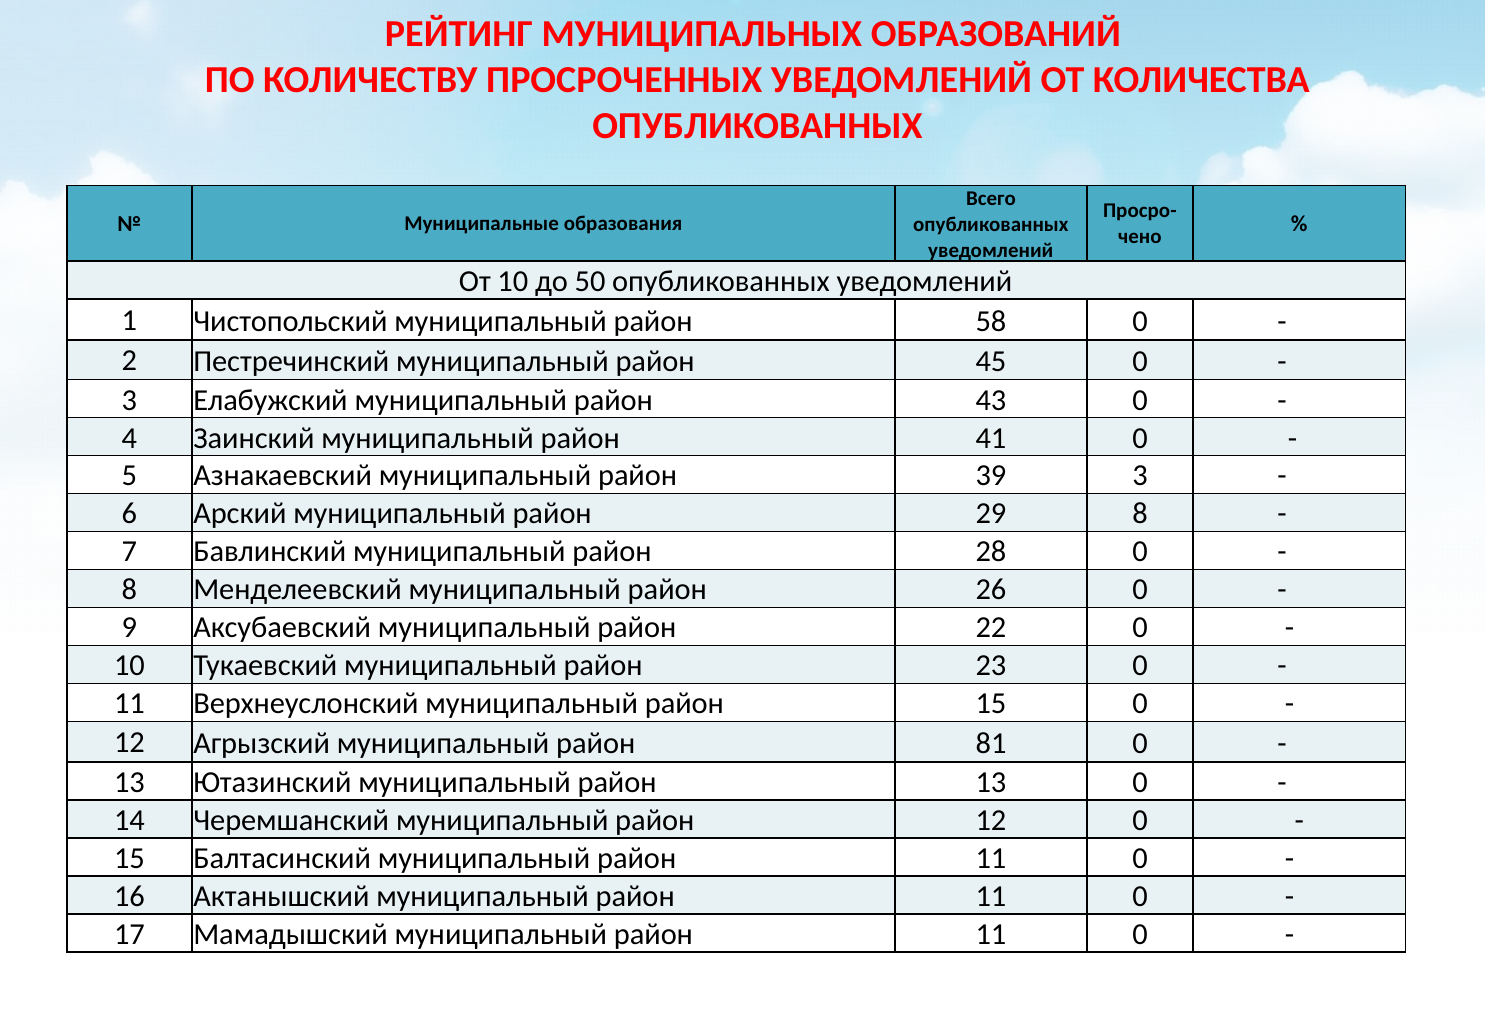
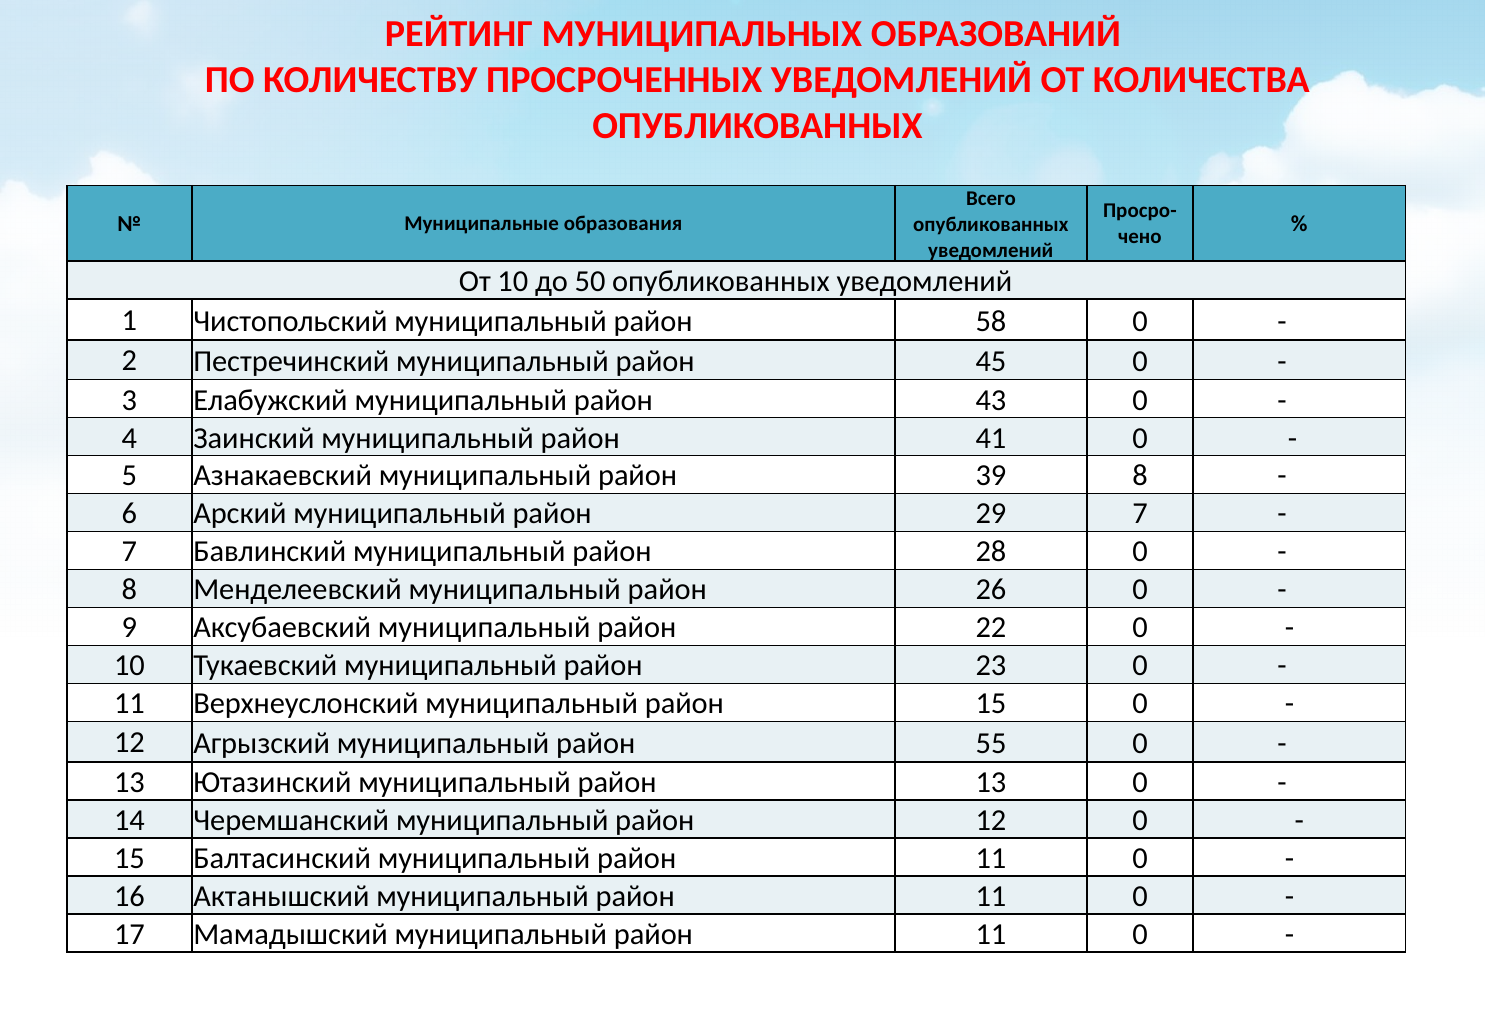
39 3: 3 -> 8
29 8: 8 -> 7
81: 81 -> 55
